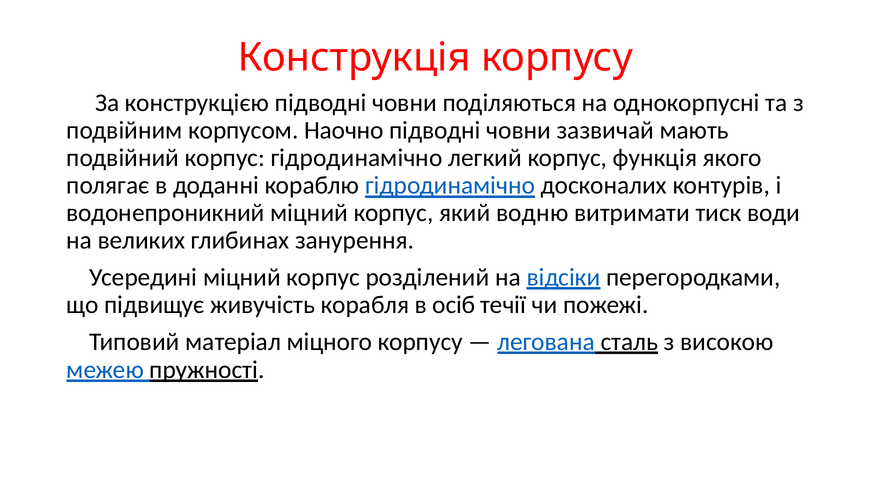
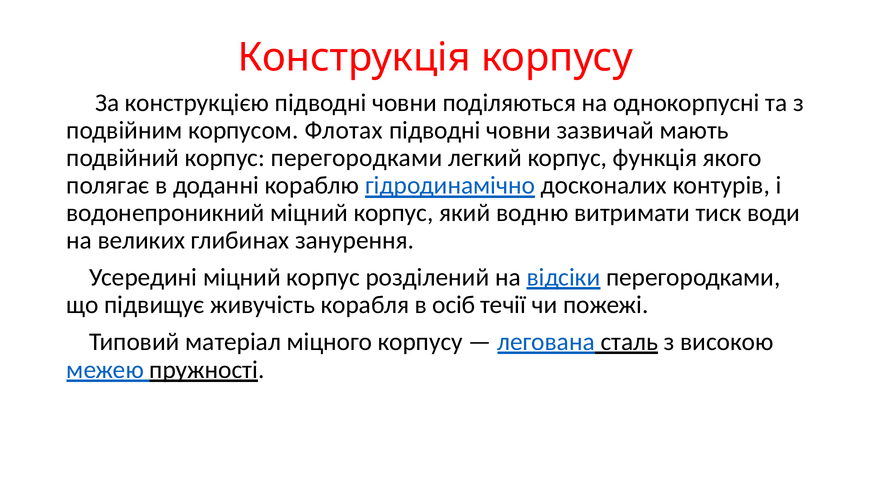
Наочно: Наочно -> Флотах
корпус гідродинамічно: гідродинамічно -> перегородками
